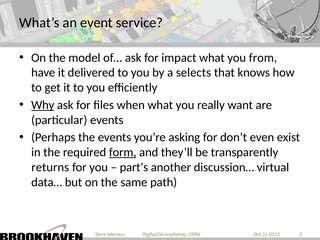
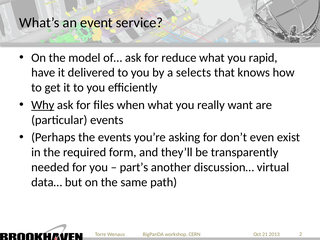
impact: impact -> reduce
from: from -> rapid
form underline: present -> none
returns: returns -> needed
